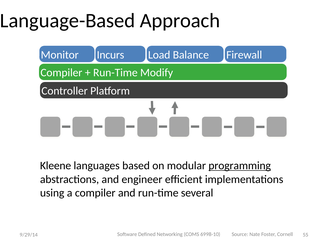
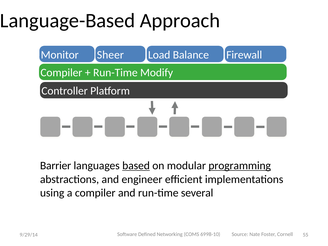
Incurs: Incurs -> Sheer
Kleene: Kleene -> Barrier
based underline: none -> present
